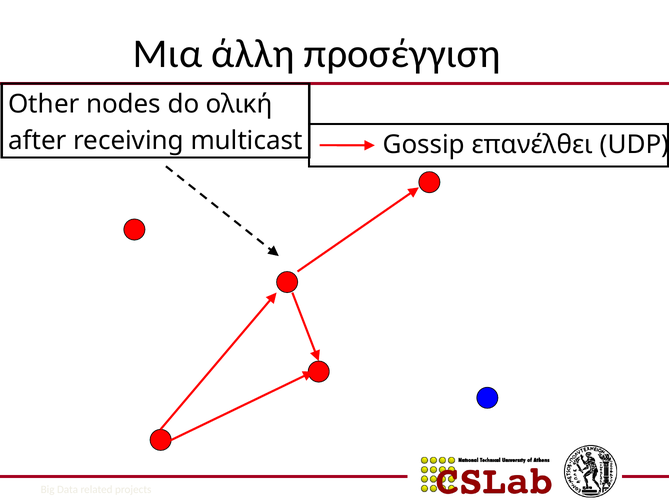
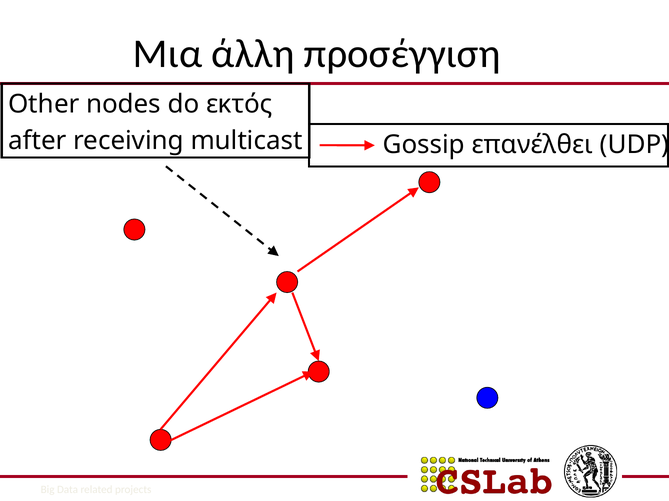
ολική: ολική -> εκτός
